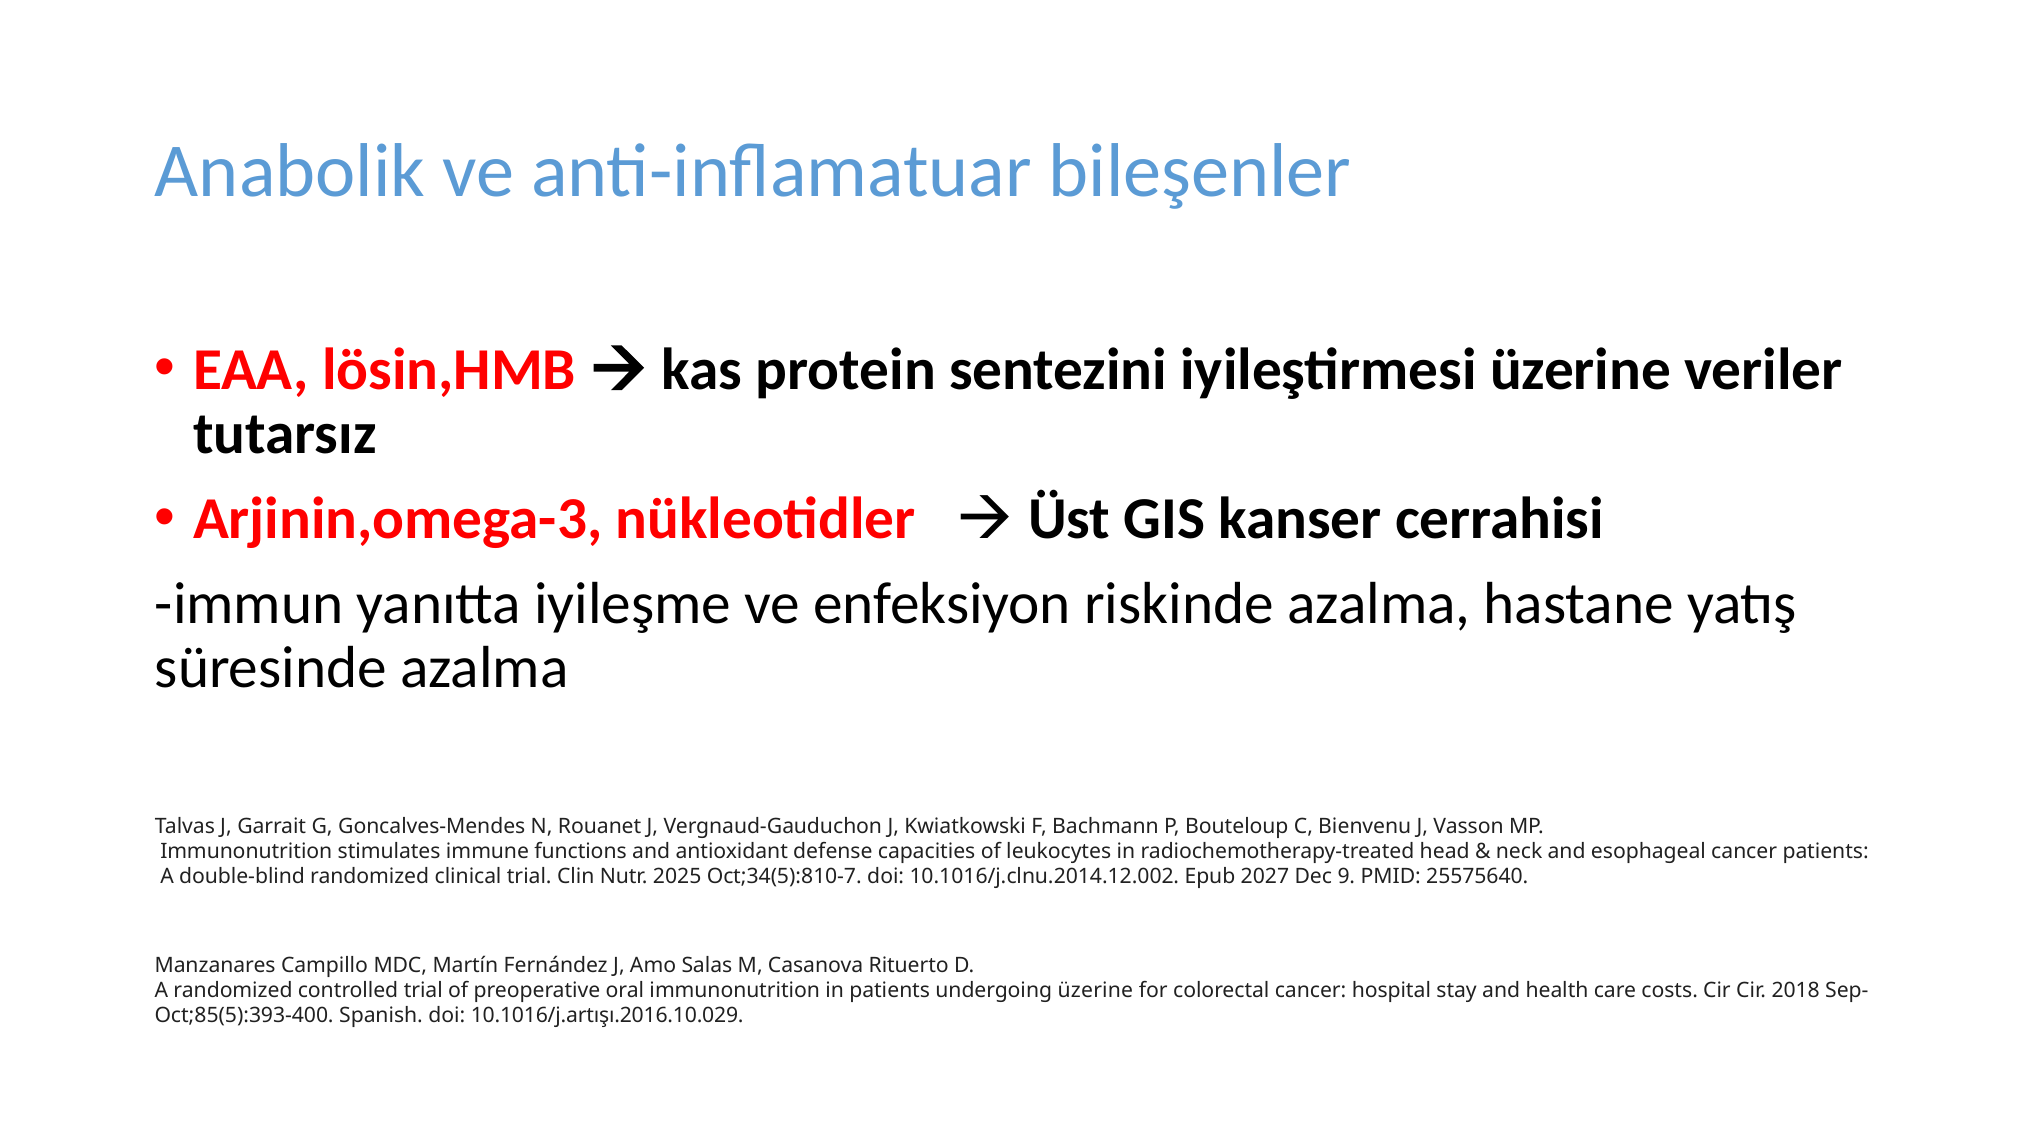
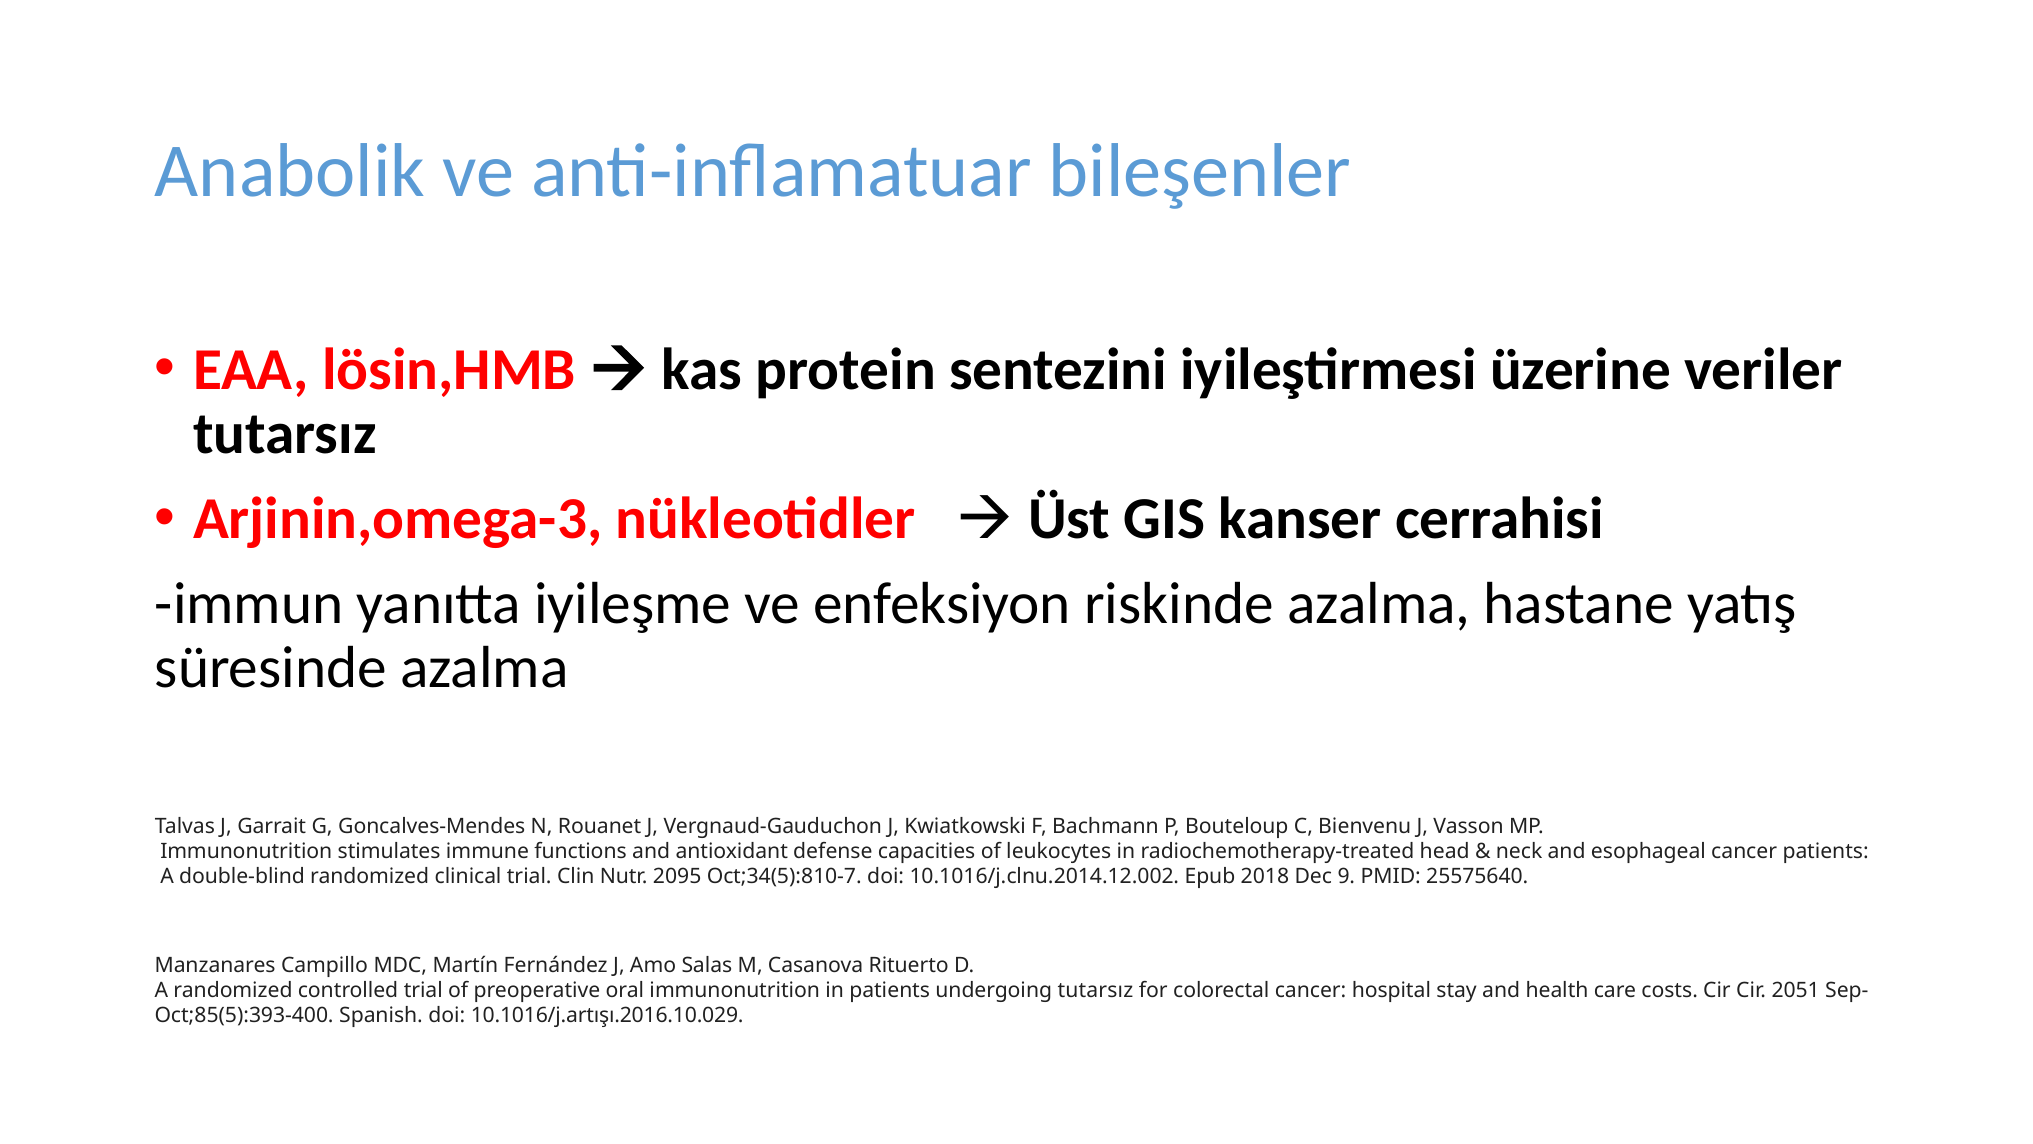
2025: 2025 -> 2095
2027: 2027 -> 2018
undergoing üzerine: üzerine -> tutarsız
2018: 2018 -> 2051
